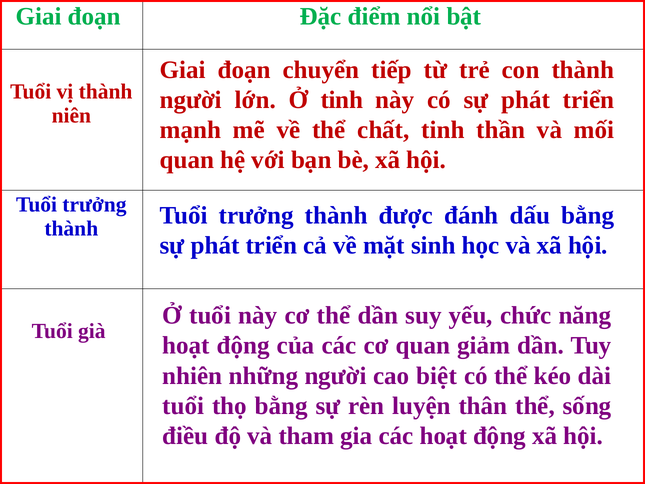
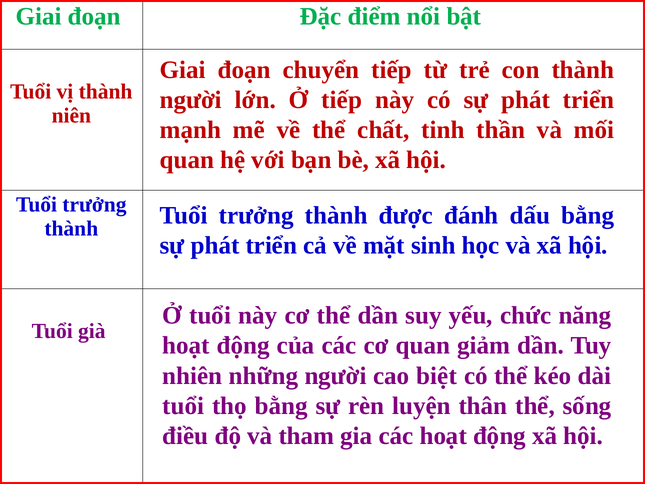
Ở tinh: tinh -> tiếp
